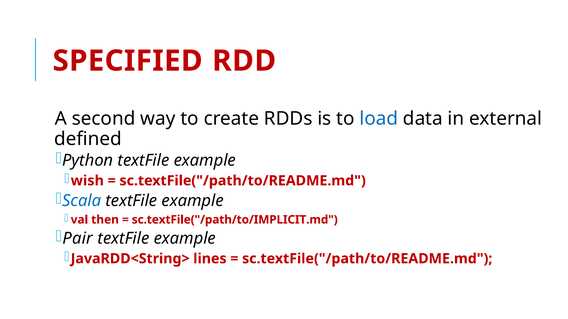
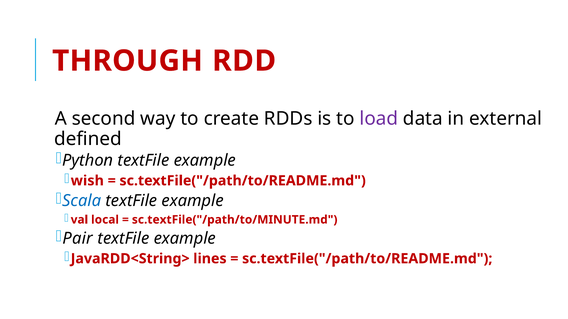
SPECIFIED: SPECIFIED -> THROUGH
load colour: blue -> purple
then: then -> local
sc.textFile("/path/to/IMPLICIT.md: sc.textFile("/path/to/IMPLICIT.md -> sc.textFile("/path/to/MINUTE.md
